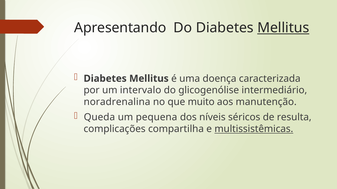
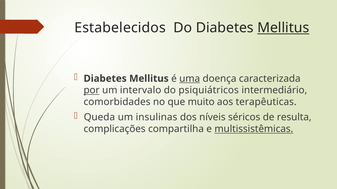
Apresentando: Apresentando -> Estabelecidos
uma underline: none -> present
por underline: none -> present
glicogenólise: glicogenólise -> psiquiátricos
noradrenalina: noradrenalina -> comorbidades
manutenção: manutenção -> terapêuticas
pequena: pequena -> insulinas
